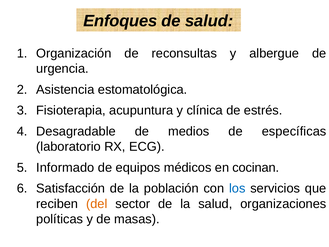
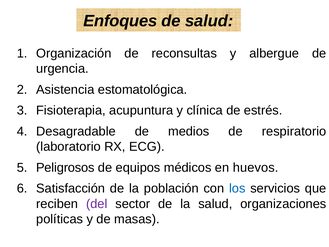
específicas: específicas -> respiratorio
Informado: Informado -> Peligrosos
cocinan: cocinan -> huevos
del colour: orange -> purple
